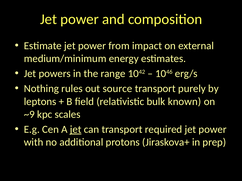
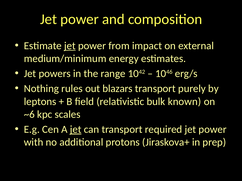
jet at (70, 46) underline: none -> present
source: source -> blazars
~9: ~9 -> ~6
